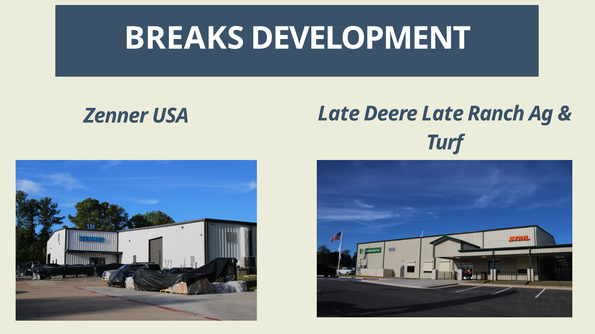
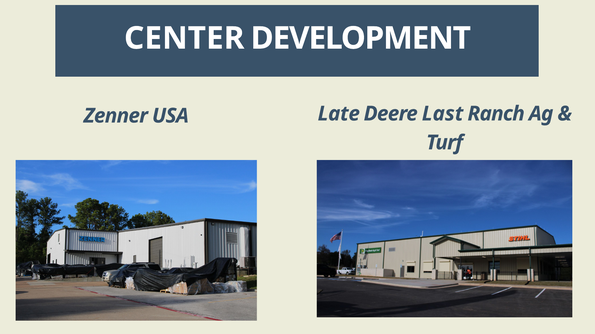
BREAKS: BREAKS -> CENTER
Deere Late: Late -> Last
